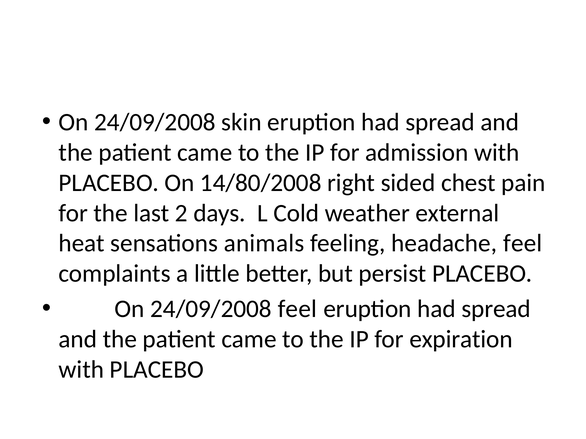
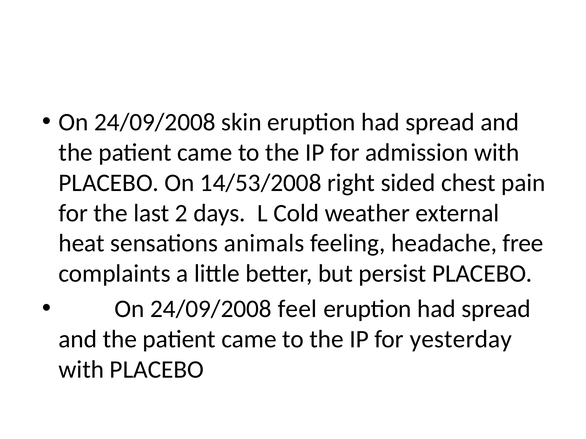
14/80/2008: 14/80/2008 -> 14/53/2008
headache feel: feel -> free
expiration: expiration -> yesterday
